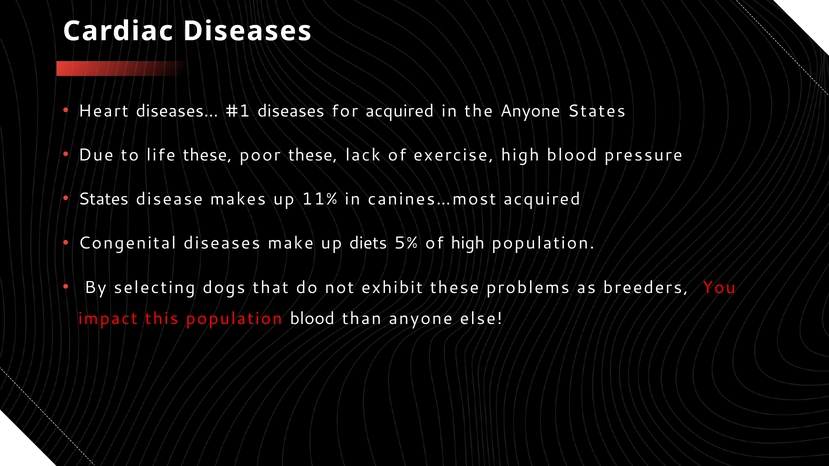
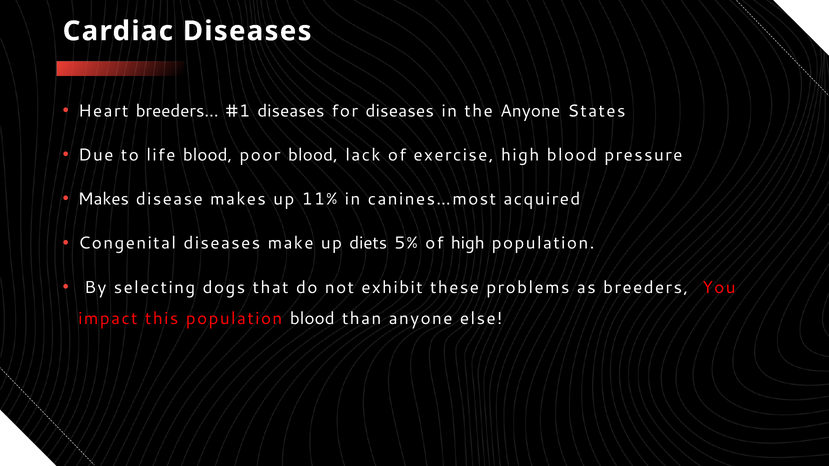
diseases…: diseases… -> breeders…
for acquired: acquired -> diseases
life these: these -> blood
poor these: these -> blood
States at (103, 199): States -> Makes
